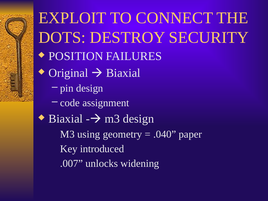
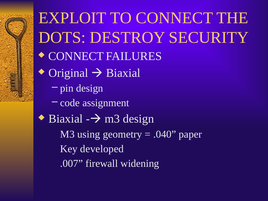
POSITION at (76, 56): POSITION -> CONNECT
introduced: introduced -> developed
unlocks: unlocks -> firewall
